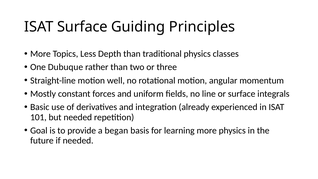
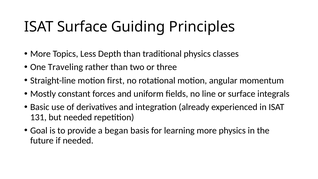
Dubuque: Dubuque -> Traveling
well: well -> first
101: 101 -> 131
